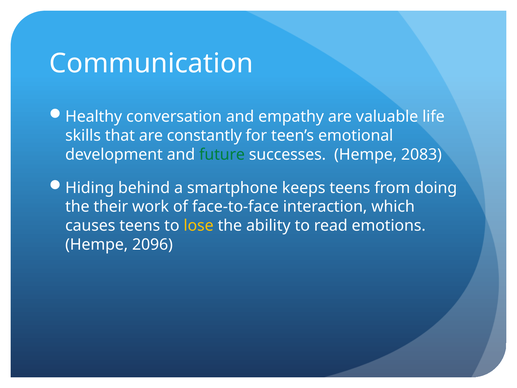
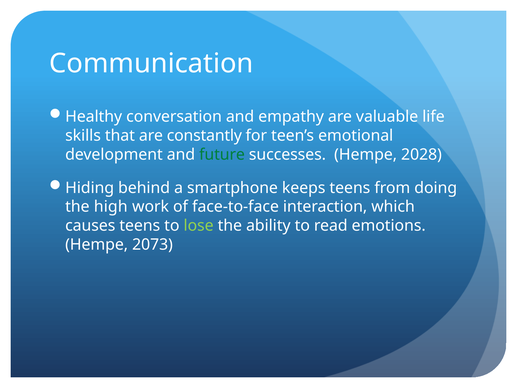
2083: 2083 -> 2028
their: their -> high
lose colour: yellow -> light green
2096: 2096 -> 2073
